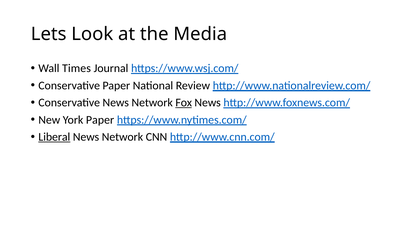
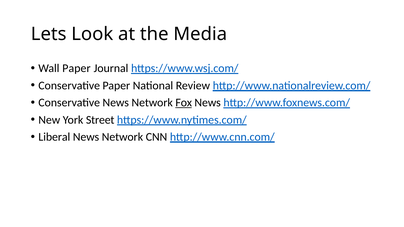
Wall Times: Times -> Paper
York Paper: Paper -> Street
Liberal underline: present -> none
